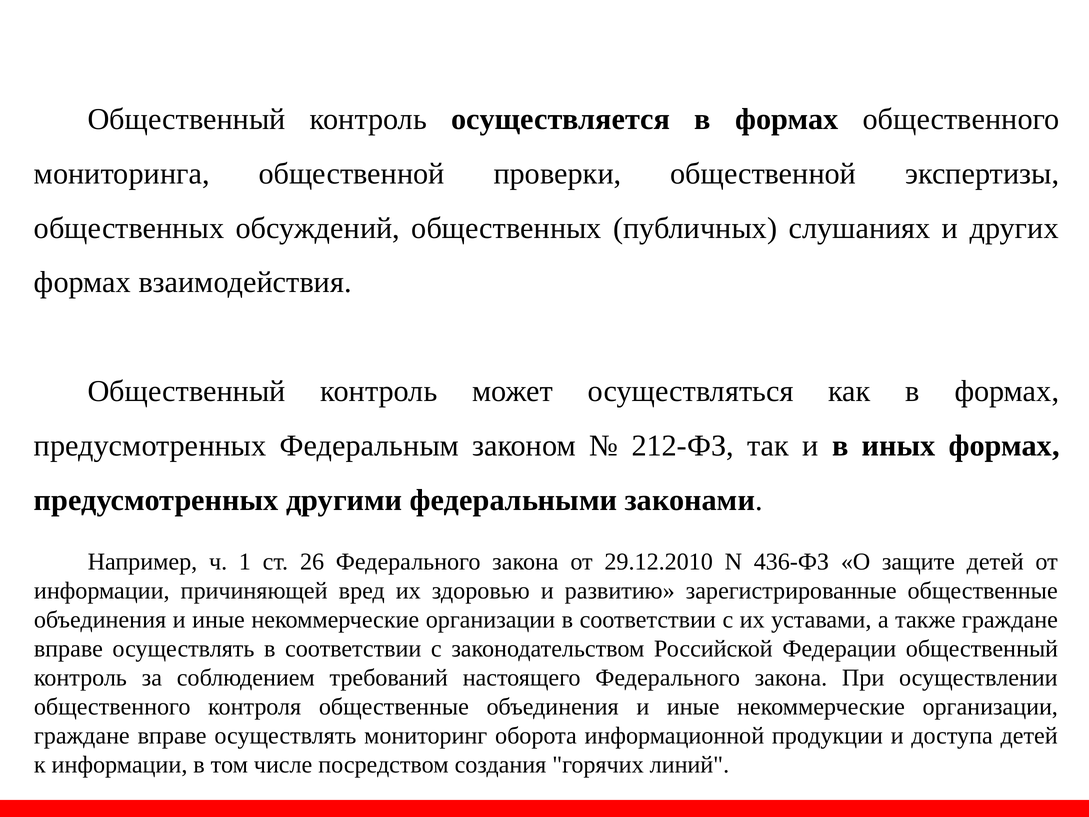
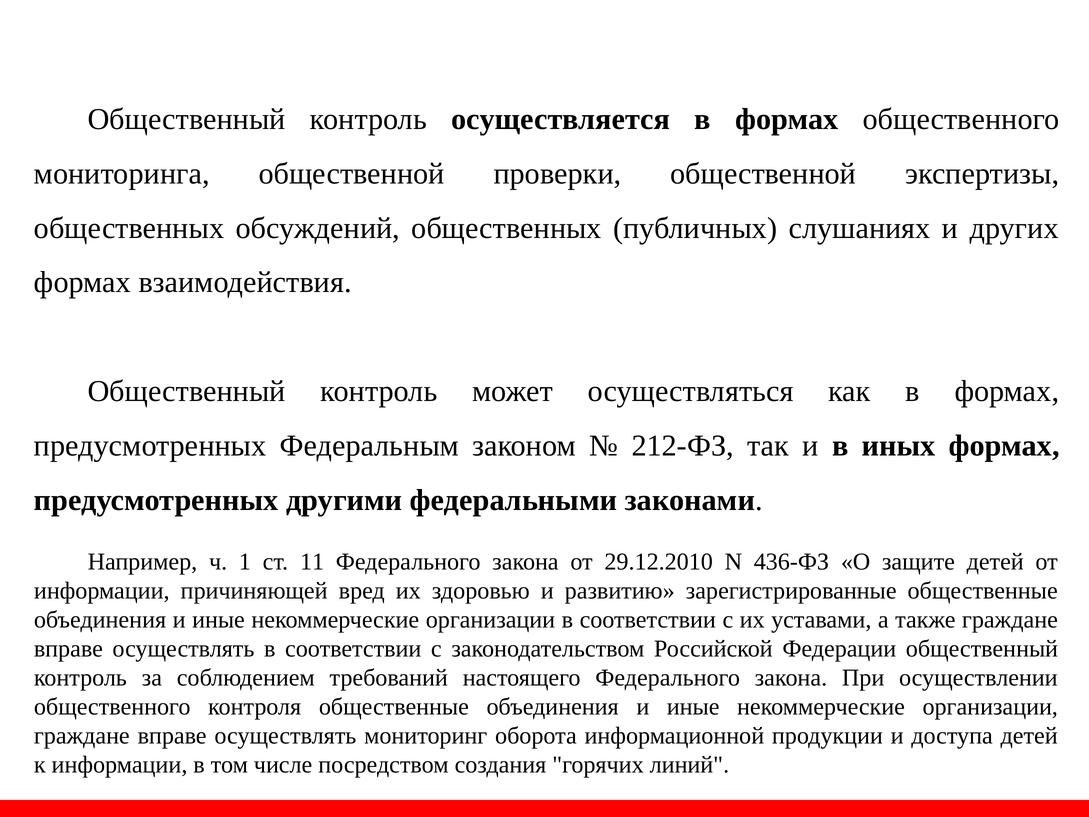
26: 26 -> 11
